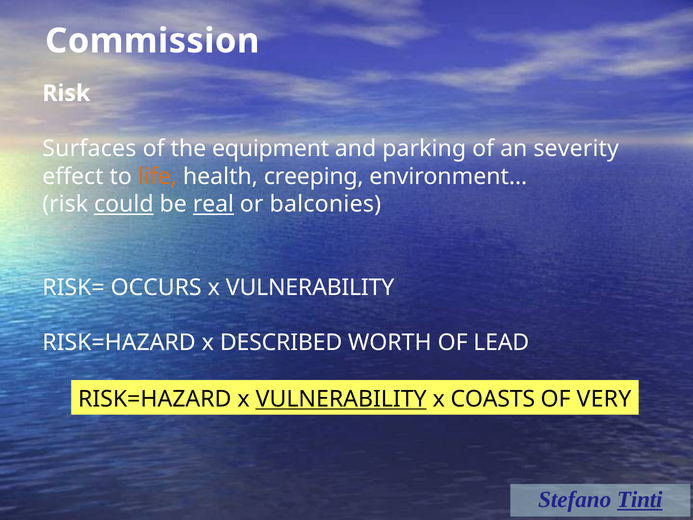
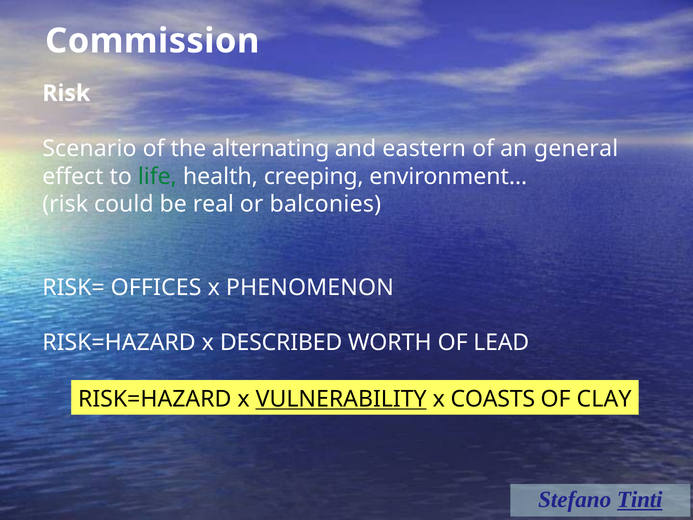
Surfaces: Surfaces -> Scenario
equipment: equipment -> alternating
parking: parking -> eastern
severity: severity -> general
life colour: orange -> green
could underline: present -> none
real underline: present -> none
OCCURS: OCCURS -> OFFICES
VULNERABILITY at (310, 287): VULNERABILITY -> PHENOMENON
VERY: VERY -> CLAY
